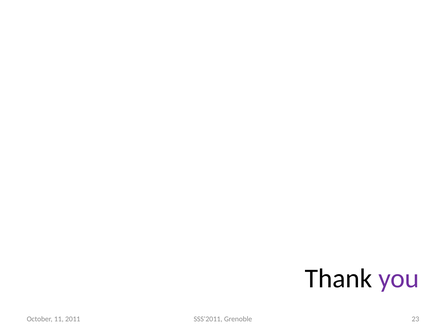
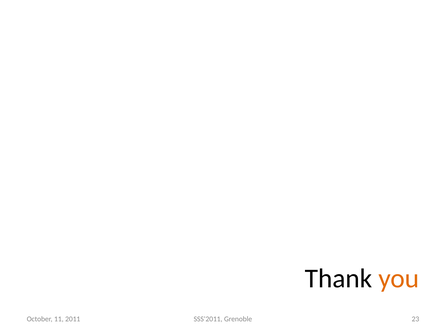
you colour: purple -> orange
